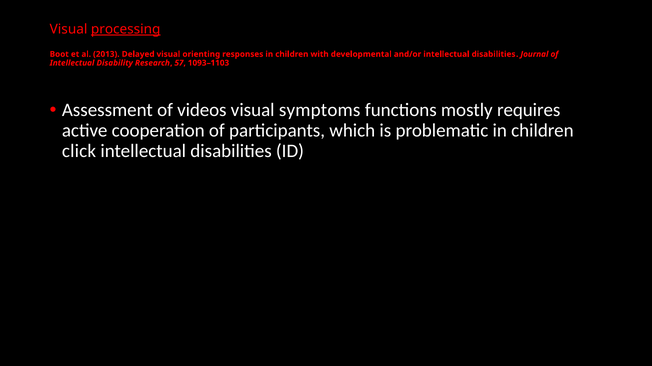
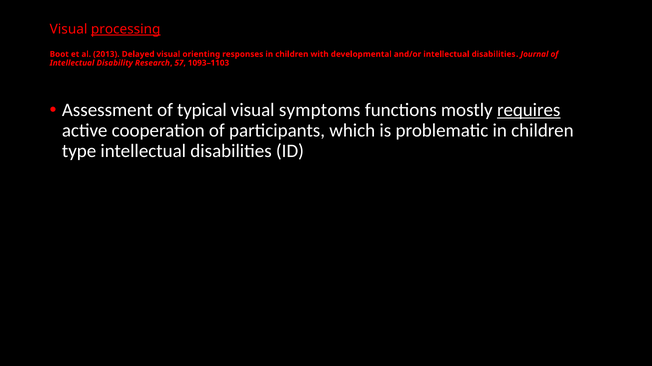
videos: videos -> typical
requires underline: none -> present
click: click -> type
